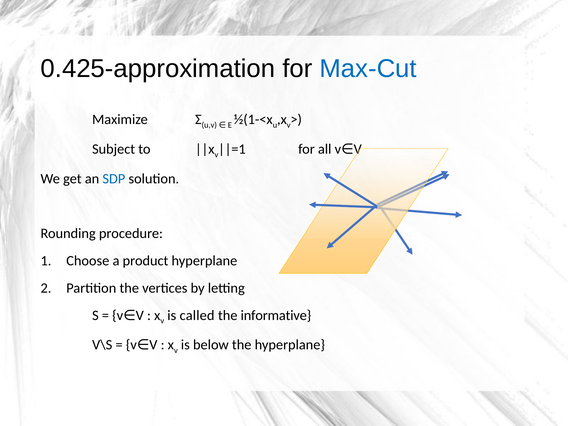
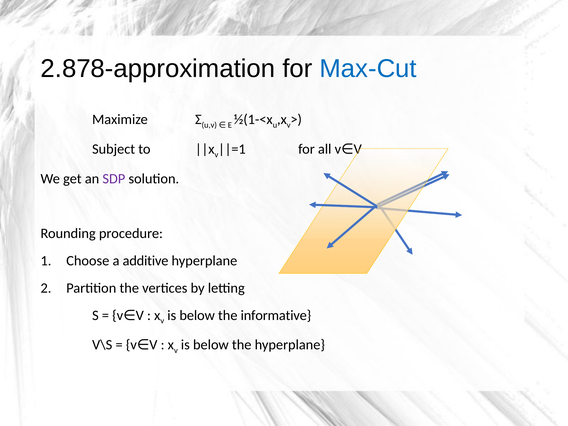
0.425-approximation: 0.425-approximation -> 2.878-approximation
SDP colour: blue -> purple
product: product -> additive
called at (197, 315): called -> below
